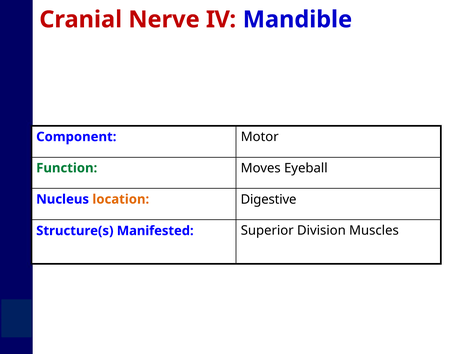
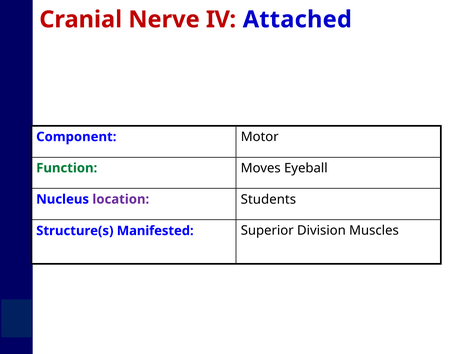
Mandible: Mandible -> Attached
Digestive: Digestive -> Students
location colour: orange -> purple
